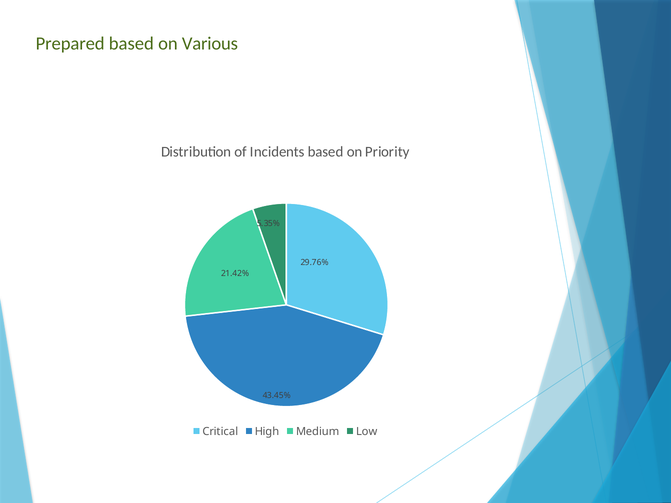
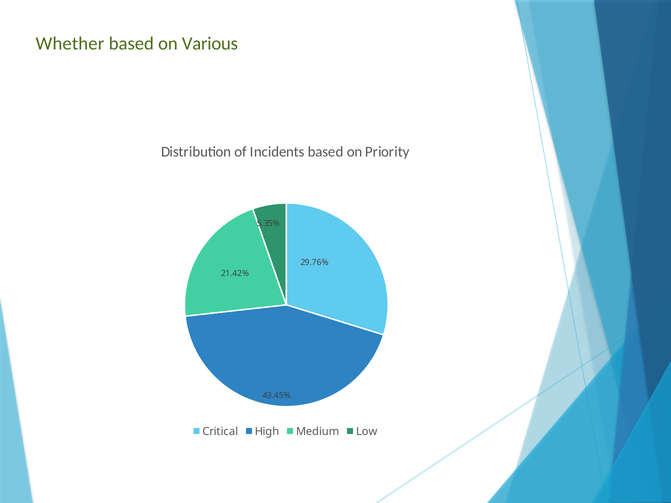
Prepared: Prepared -> Whether
